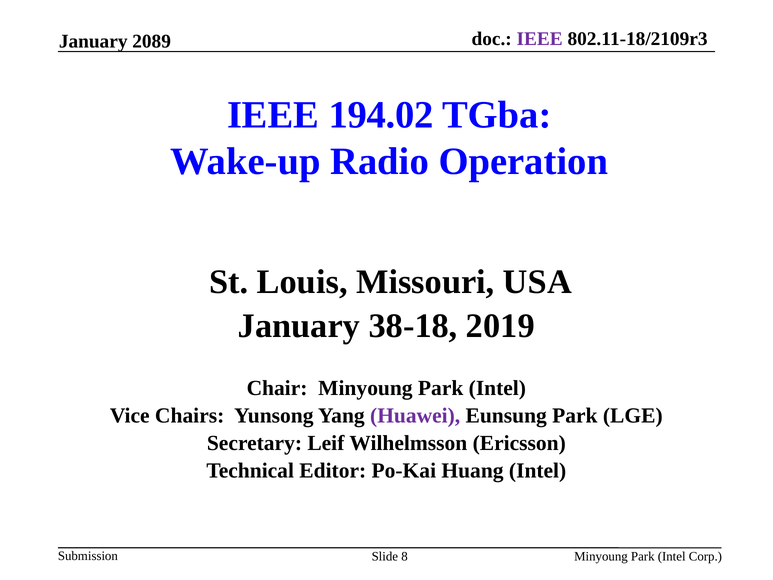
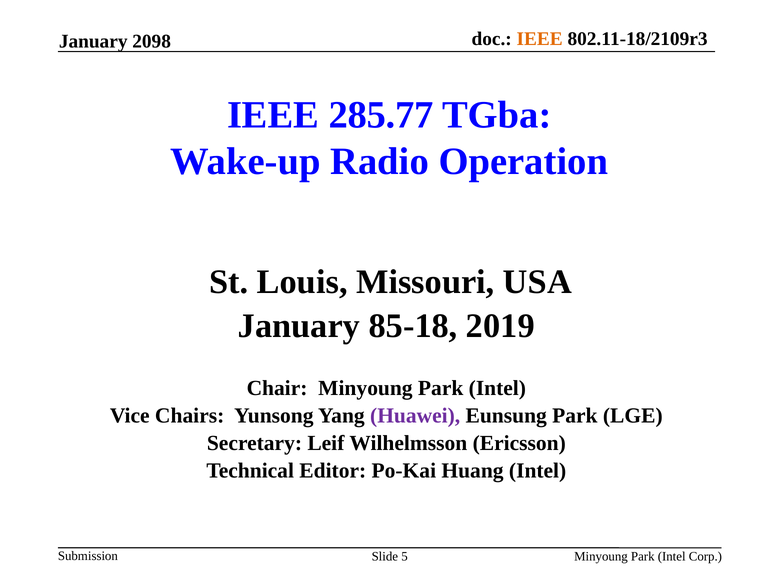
IEEE at (540, 39) colour: purple -> orange
2089: 2089 -> 2098
194.02: 194.02 -> 285.77
38-18: 38-18 -> 85-18
8: 8 -> 5
